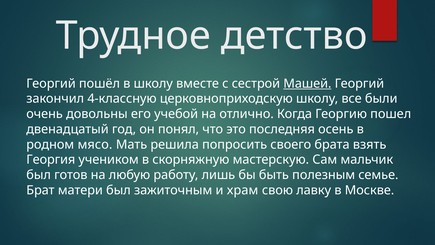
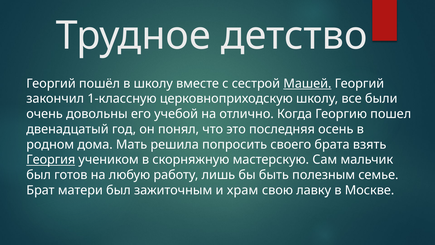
4-классную: 4-классную -> 1-классную
мясо: мясо -> дома
Георгия underline: none -> present
